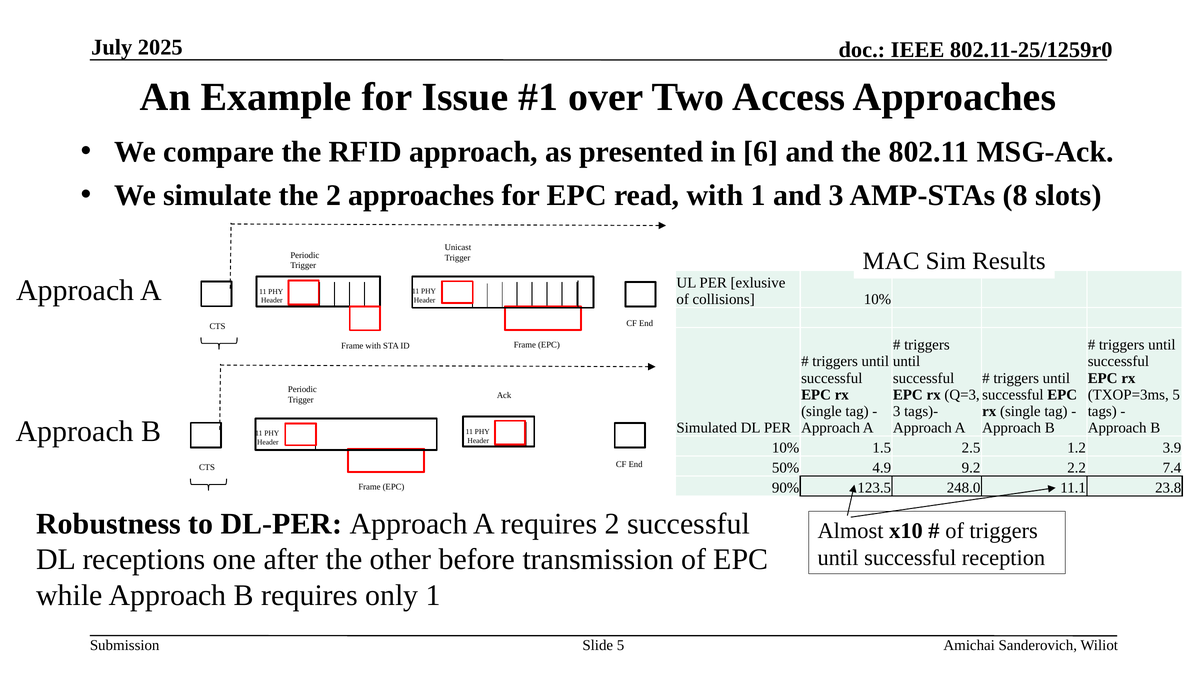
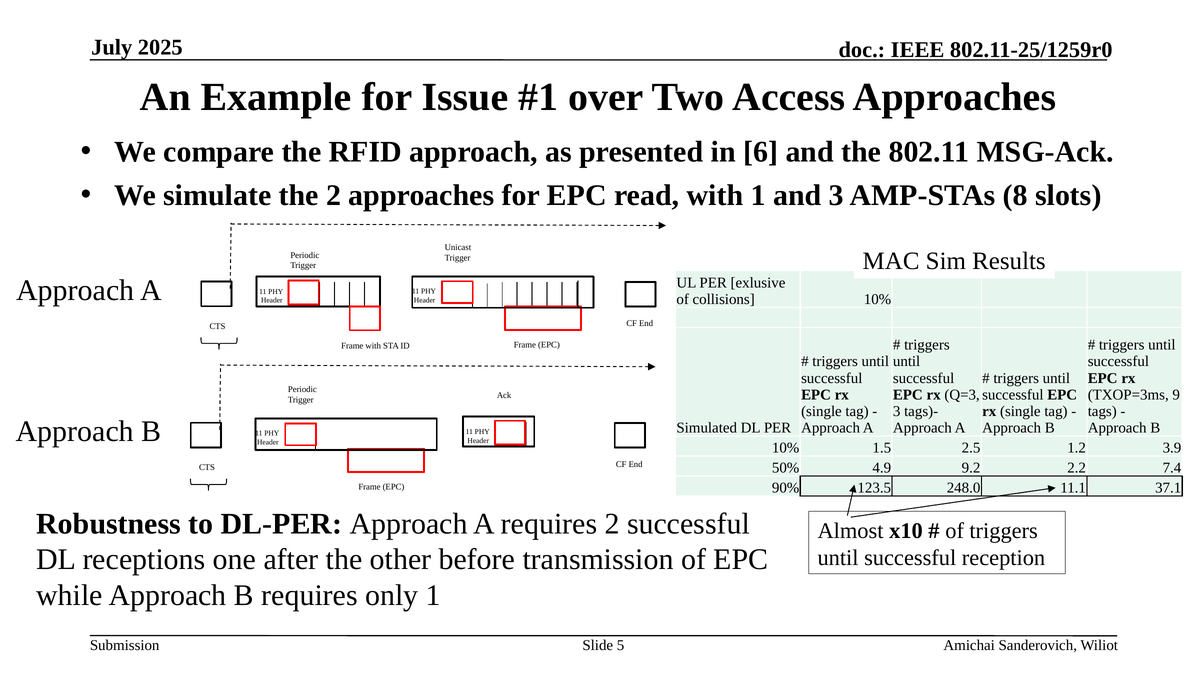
TXOP=3ms 5: 5 -> 9
23.8: 23.8 -> 37.1
